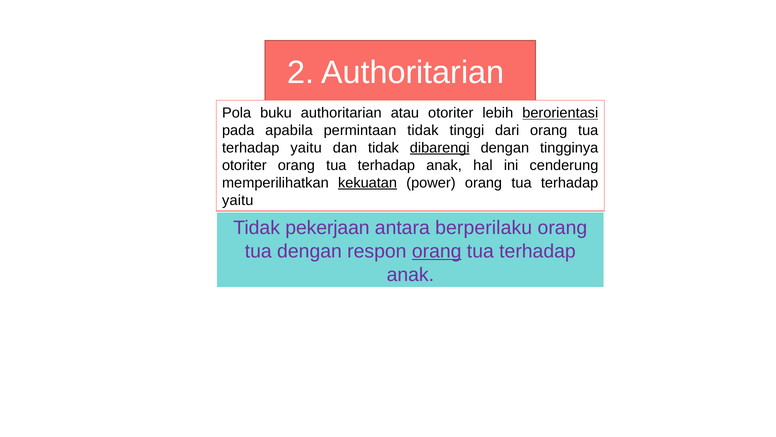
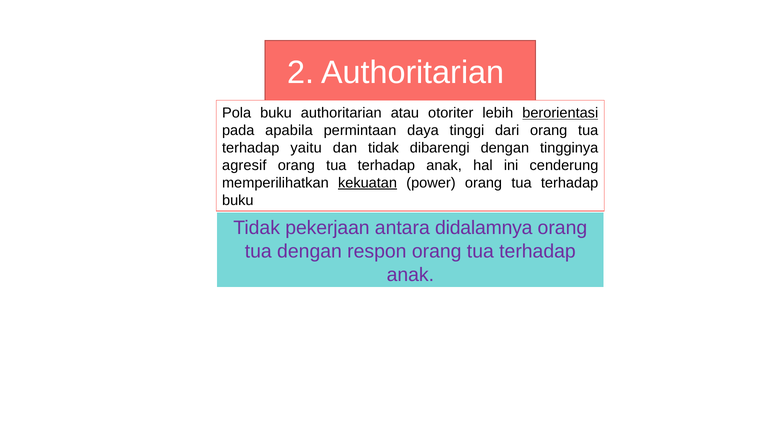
permintaan tidak: tidak -> daya
dibarengi underline: present -> none
otoriter at (244, 165): otoriter -> agresif
yaitu at (238, 200): yaitu -> buku
berperilaku: berperilaku -> didalamnya
orang at (437, 251) underline: present -> none
